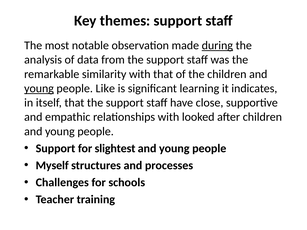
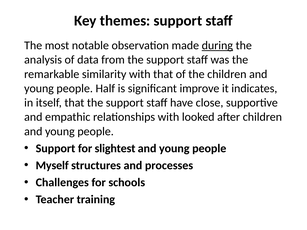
young at (39, 88) underline: present -> none
Like: Like -> Half
learning: learning -> improve
